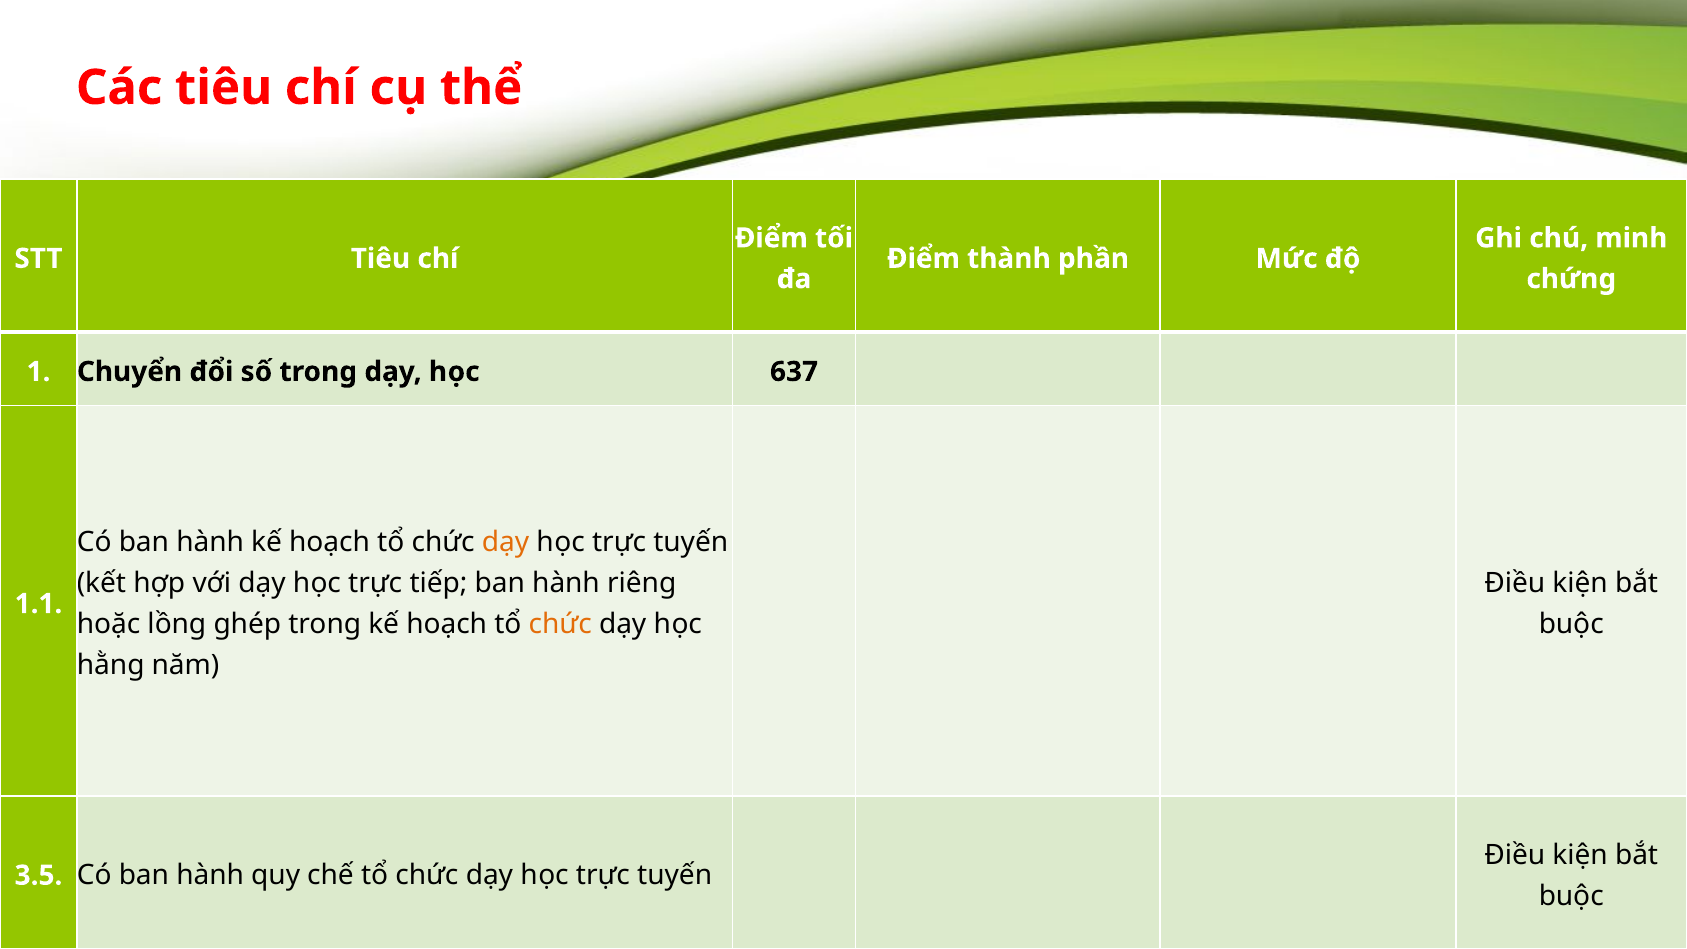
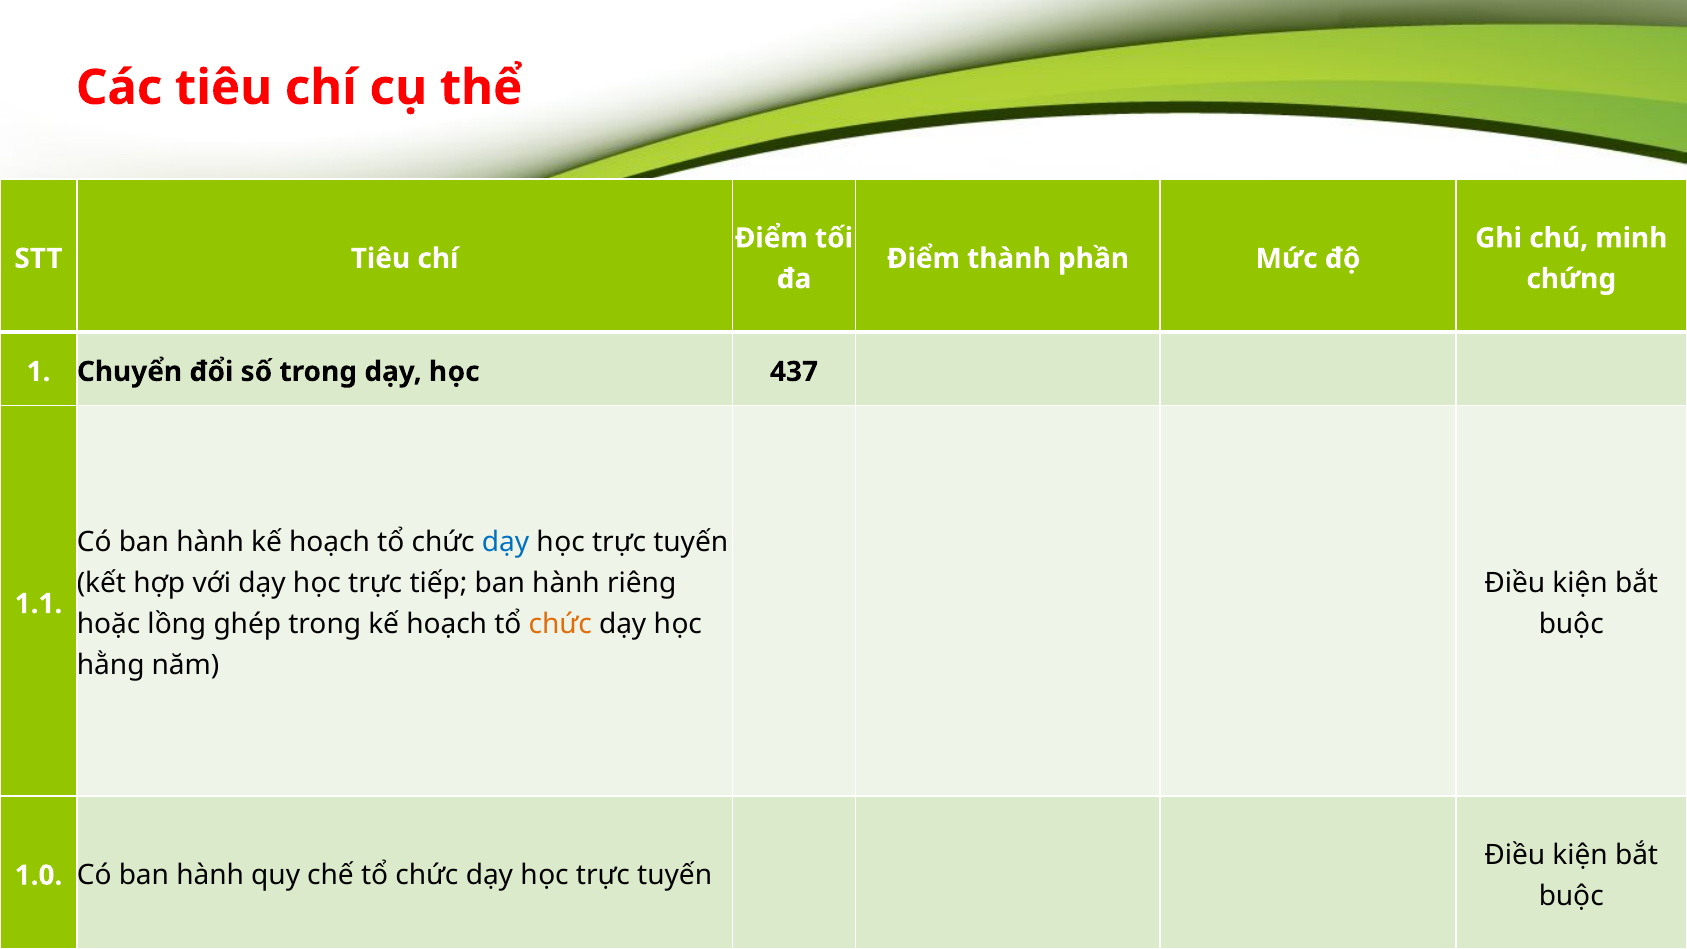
637: 637 -> 437
dạy at (506, 543) colour: orange -> blue
3.5: 3.5 -> 1.0
